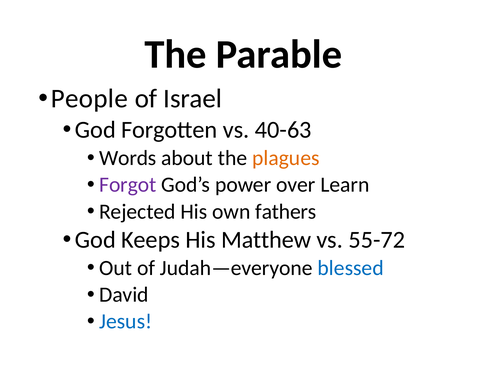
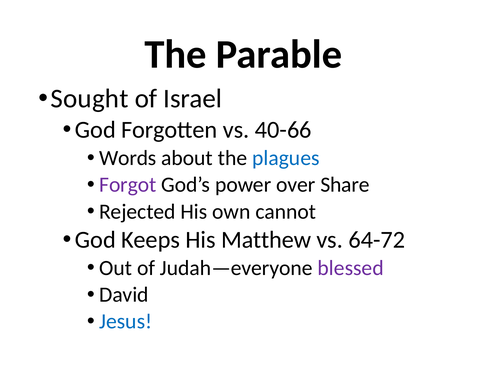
People: People -> Sought
40-63: 40-63 -> 40-66
plagues colour: orange -> blue
Learn: Learn -> Share
fathers: fathers -> cannot
55-72: 55-72 -> 64-72
blessed colour: blue -> purple
